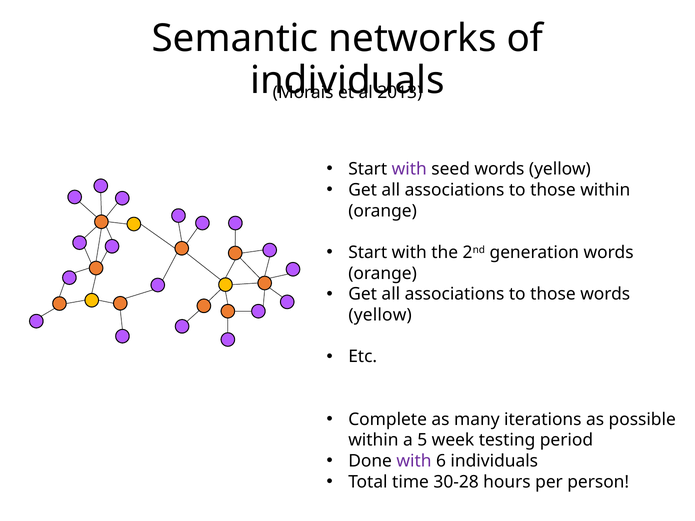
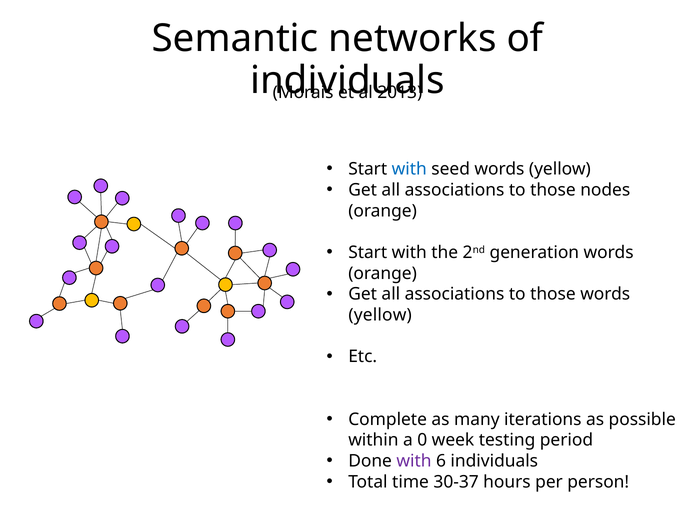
with at (409, 169) colour: purple -> blue
those within: within -> nodes
5: 5 -> 0
30-28: 30-28 -> 30-37
